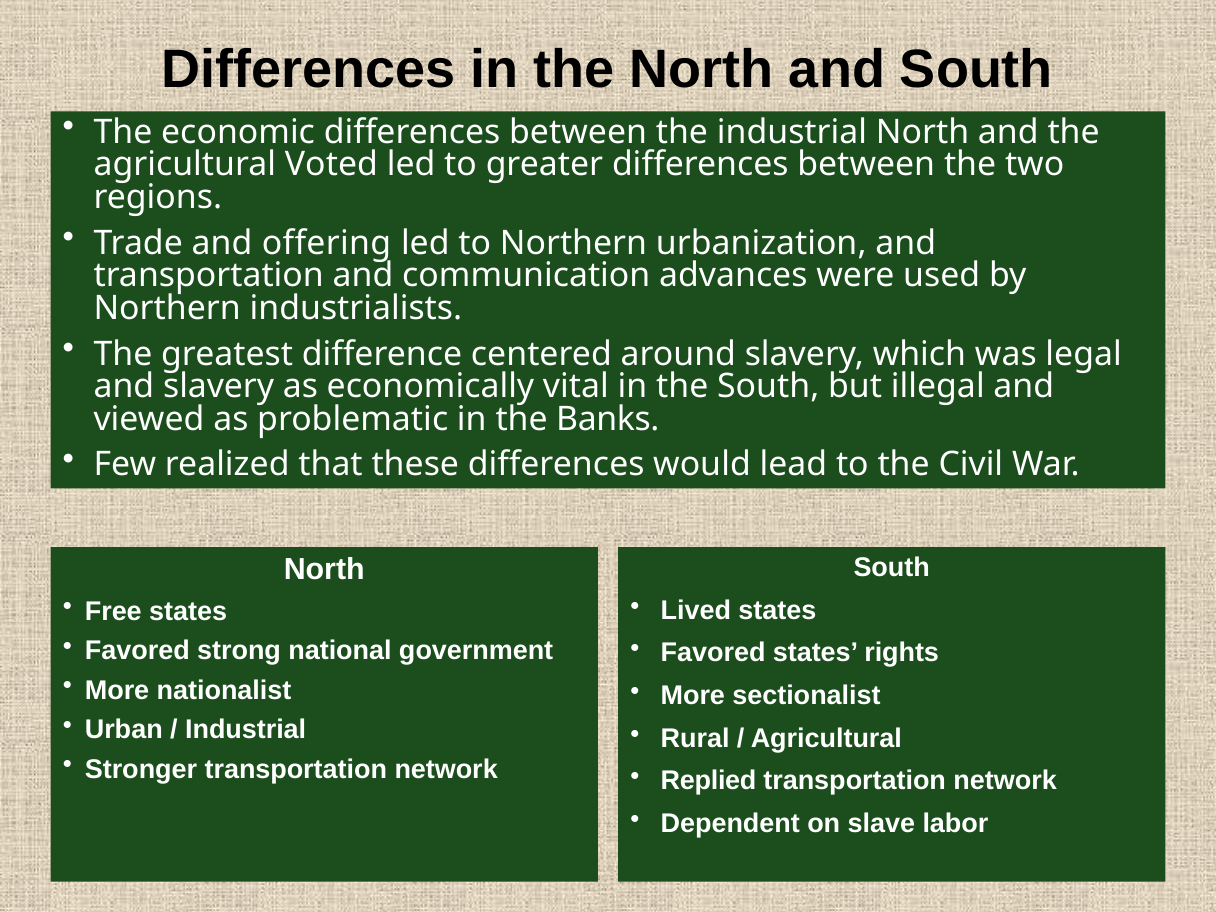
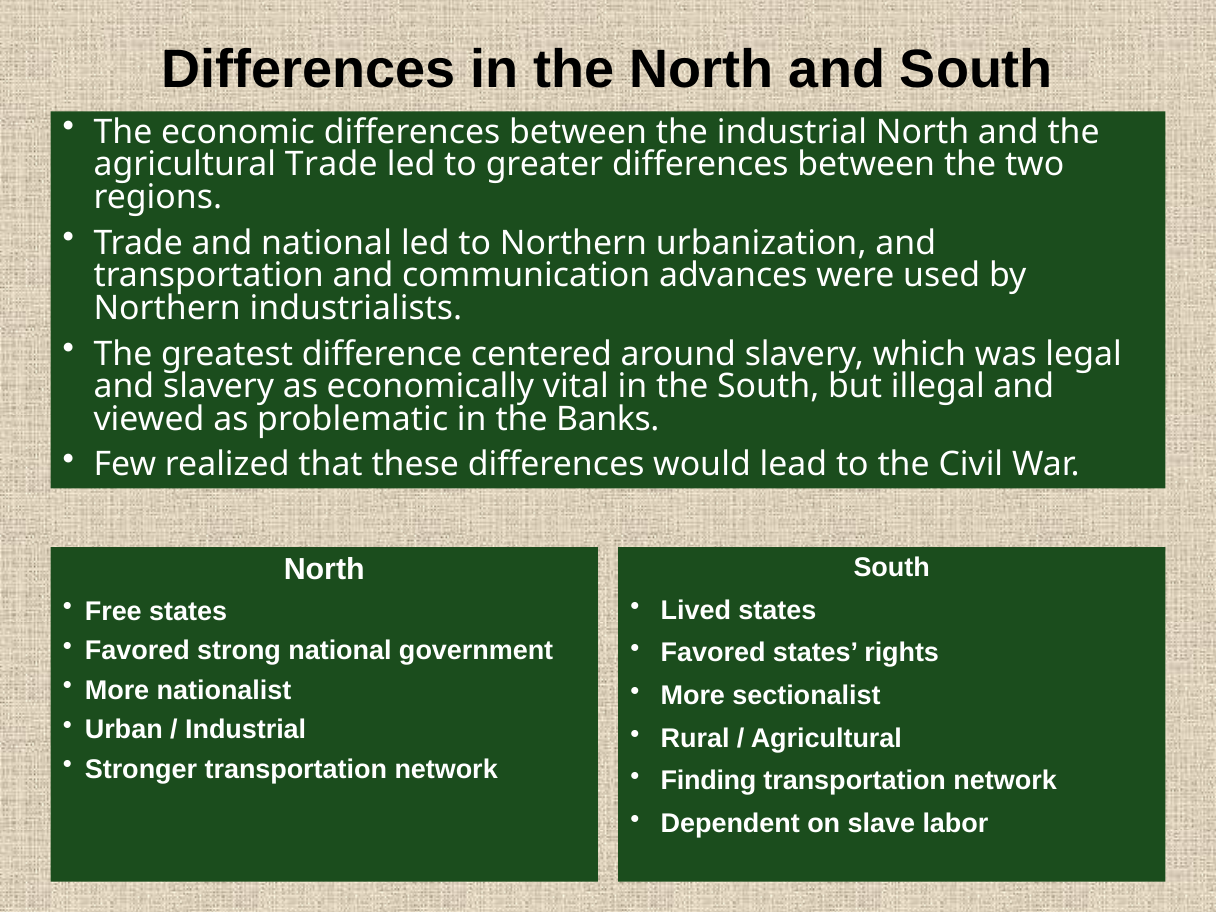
agricultural Voted: Voted -> Trade
and offering: offering -> national
Replied: Replied -> Finding
